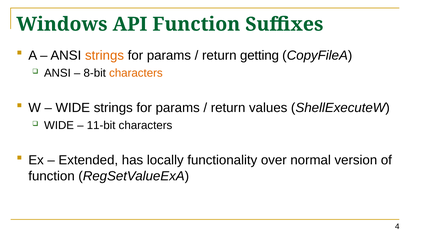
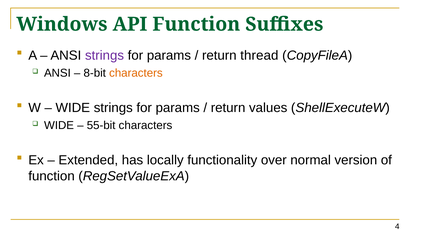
strings at (105, 56) colour: orange -> purple
getting: getting -> thread
11-bit: 11-bit -> 55-bit
